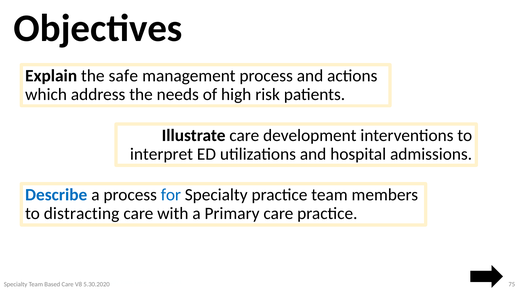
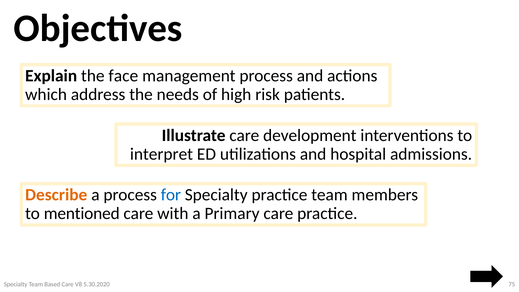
safe: safe -> face
Describe colour: blue -> orange
distracting: distracting -> mentioned
